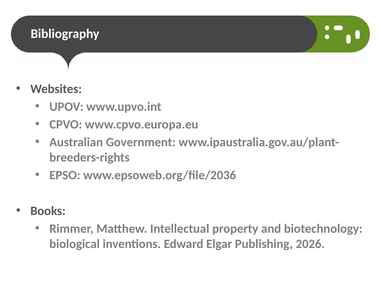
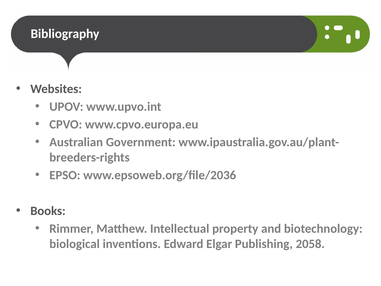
2026: 2026 -> 2058
